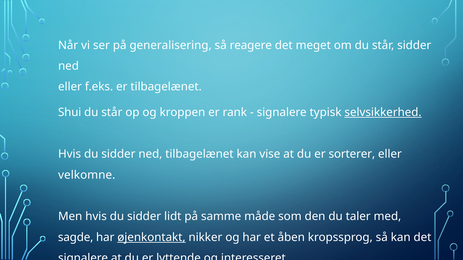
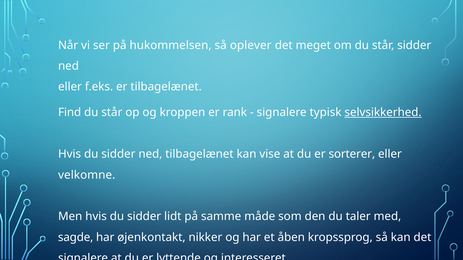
generalisering: generalisering -> hukommelsen
reagere: reagere -> oplever
Shui: Shui -> Find
øjenkontakt underline: present -> none
